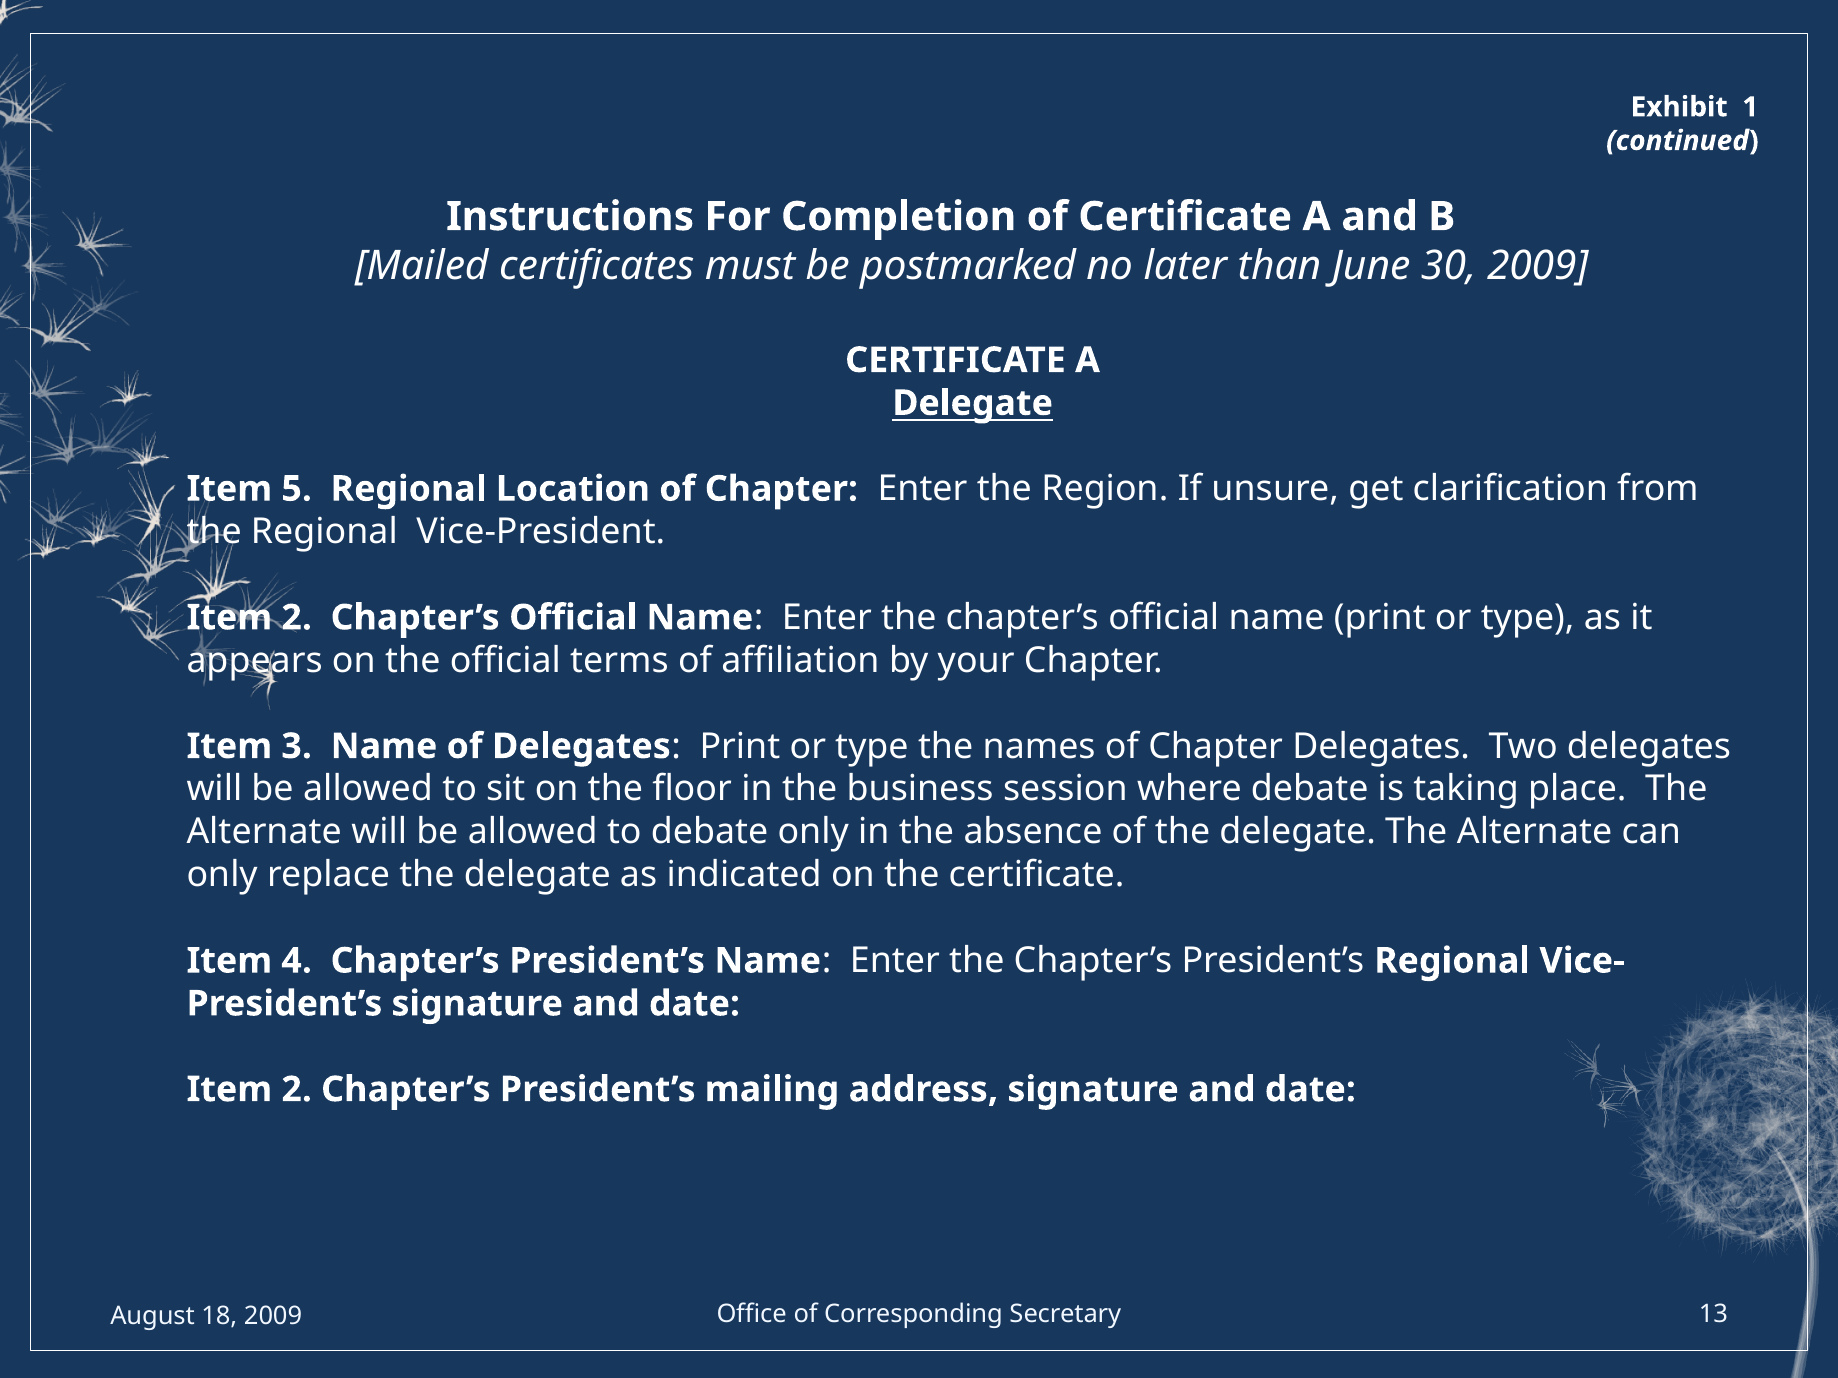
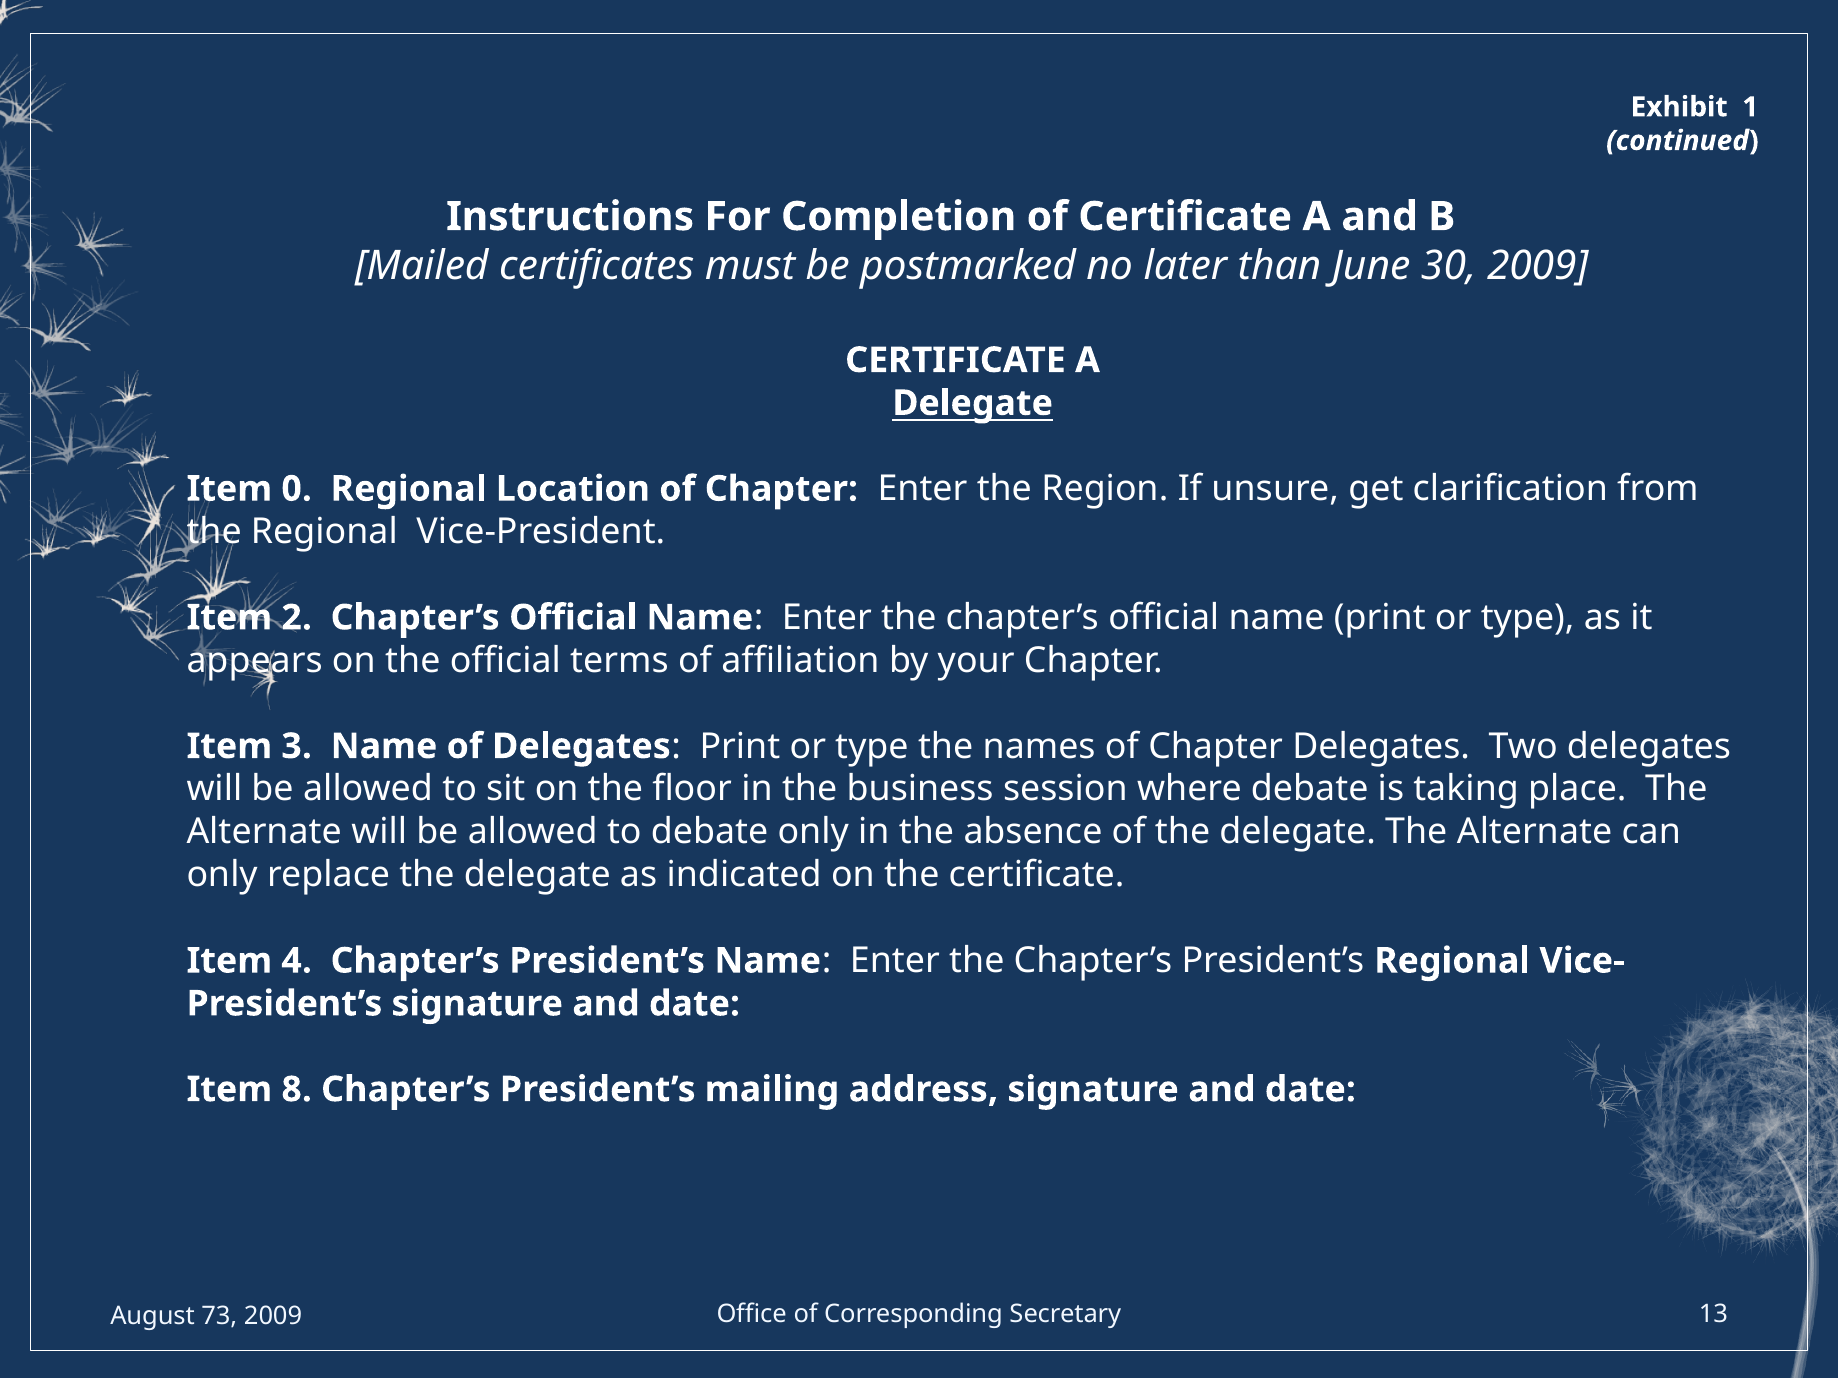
5: 5 -> 0
2 at (297, 1090): 2 -> 8
18: 18 -> 73
